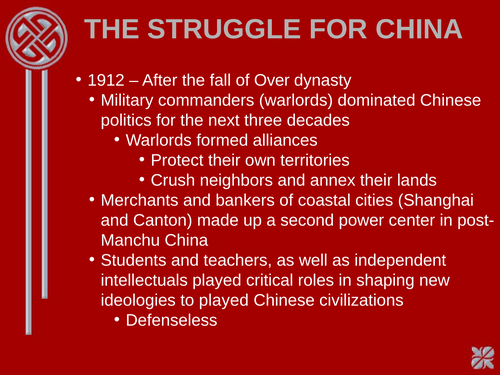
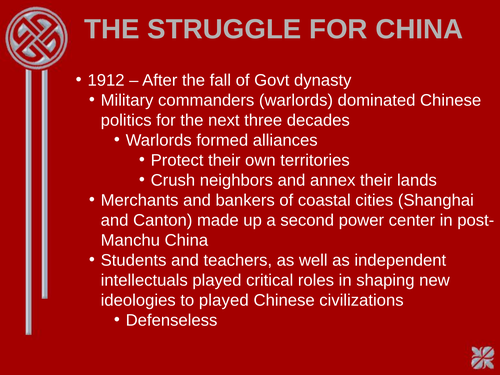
Over: Over -> Govt
